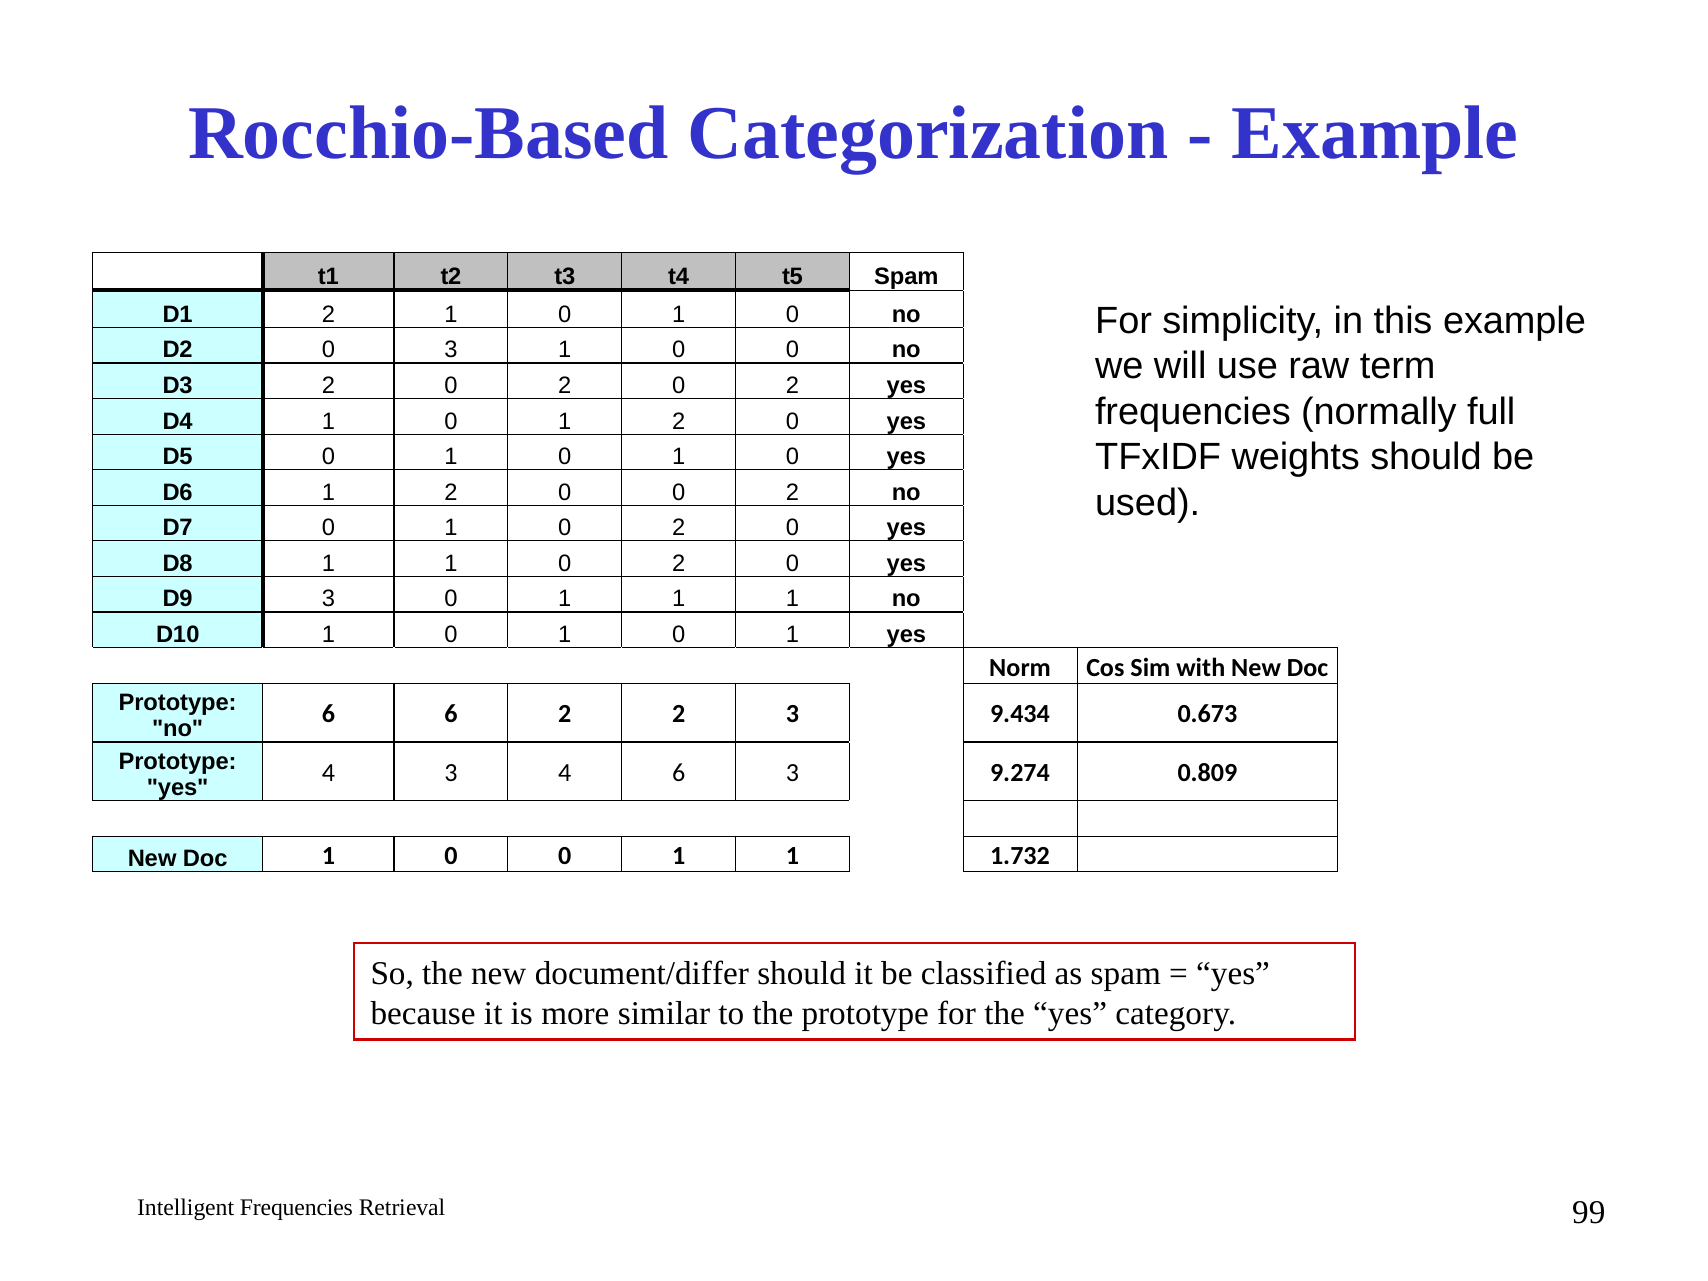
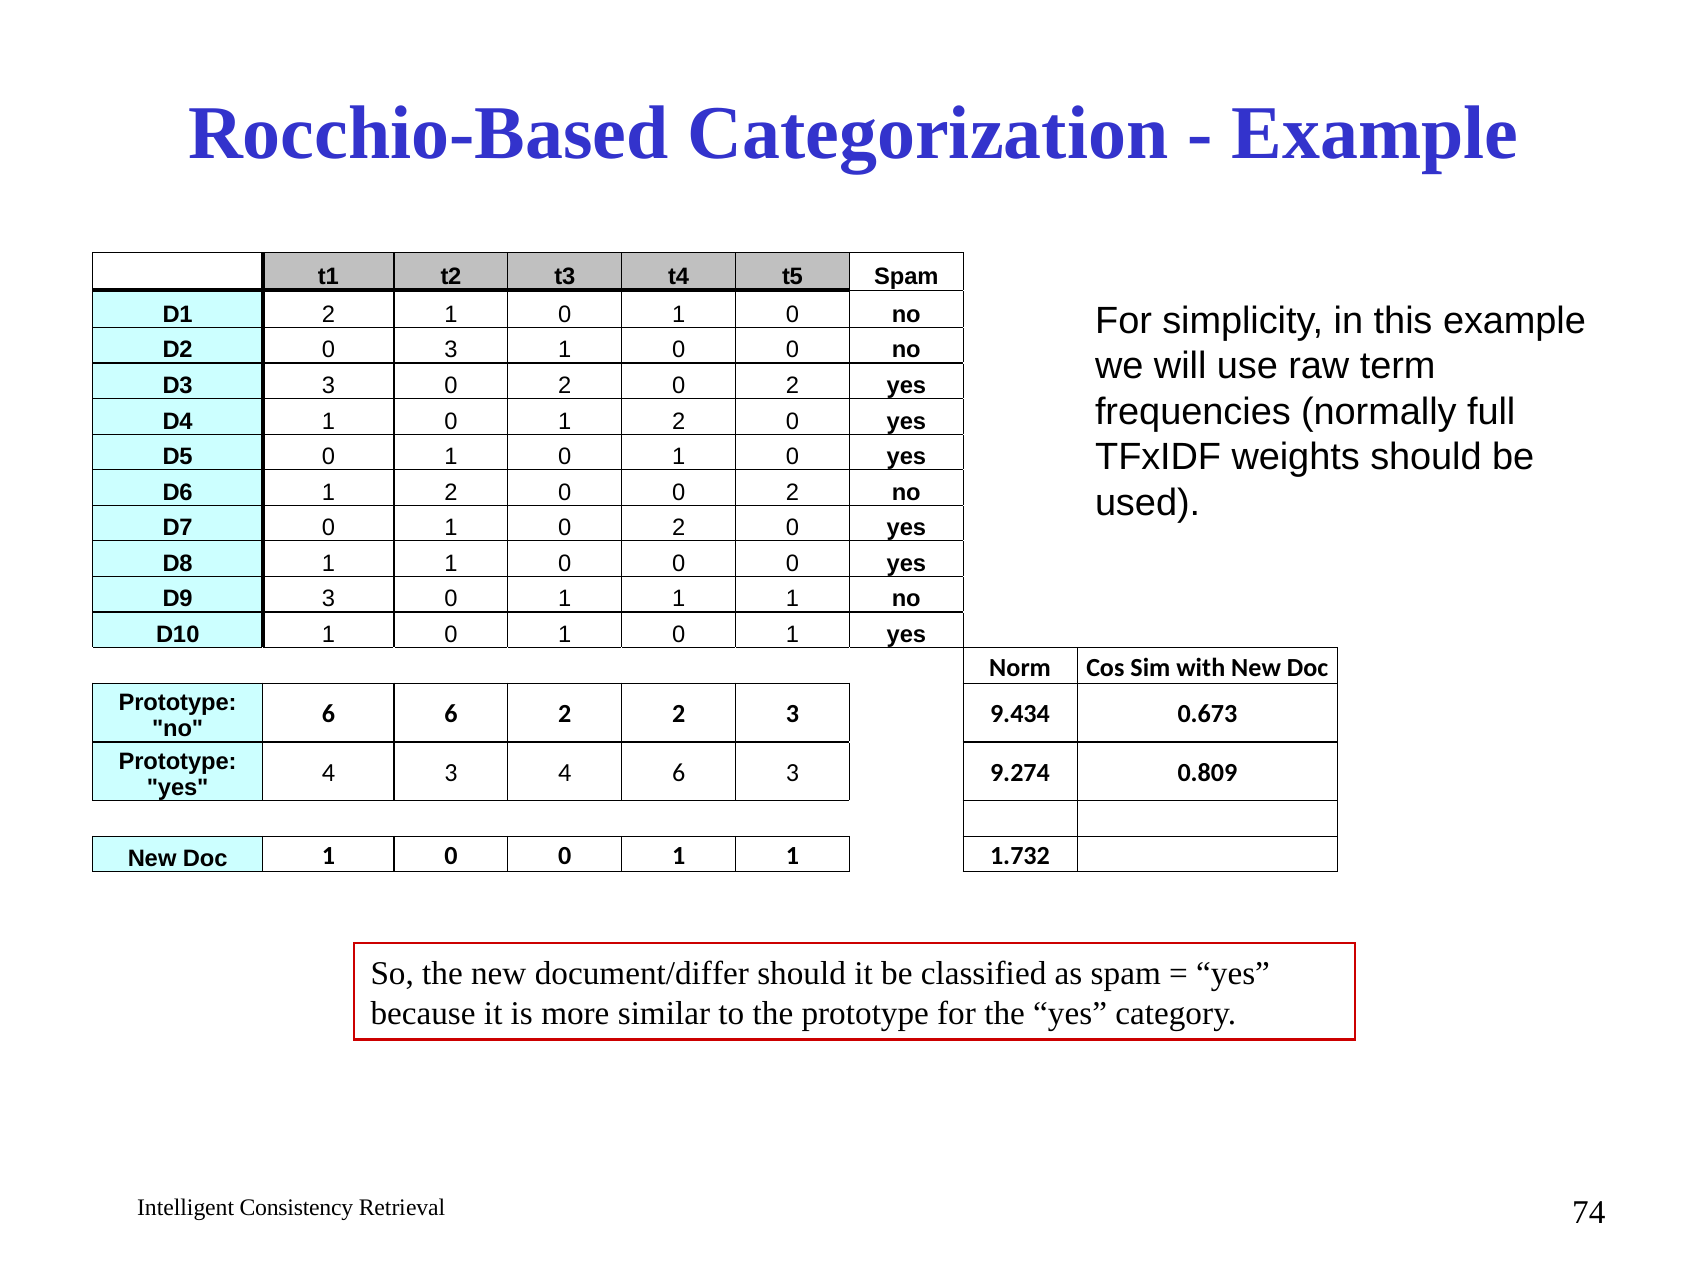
D3 2: 2 -> 3
1 1 0 2: 2 -> 0
Intelligent Frequencies: Frequencies -> Consistency
99: 99 -> 74
